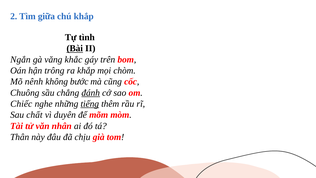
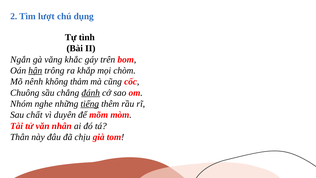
giữa: giữa -> lượt
chú khắp: khắp -> dụng
Bài underline: present -> none
hận underline: none -> present
bước: bước -> thảm
Chiếc: Chiếc -> Nhóm
